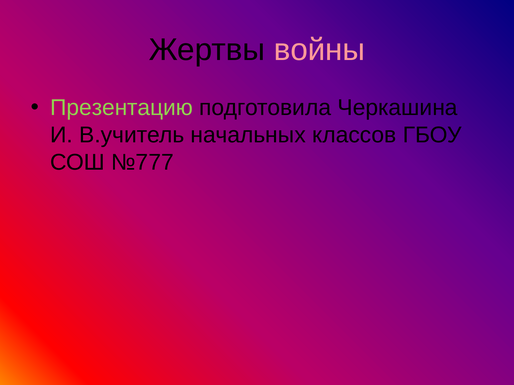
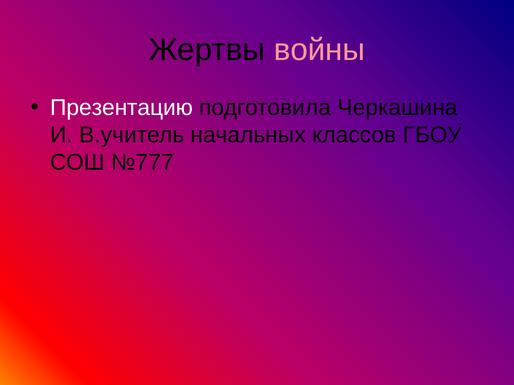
Презентацию colour: light green -> white
